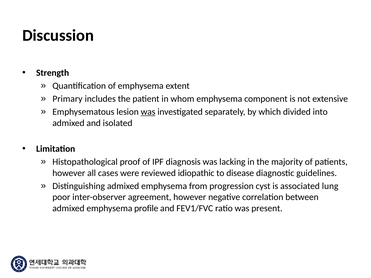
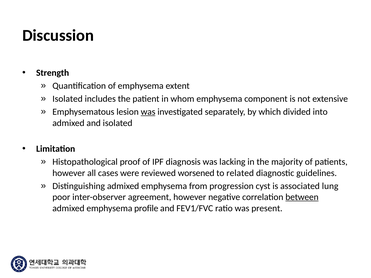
Primary at (67, 99): Primary -> Isolated
idiopathic: idiopathic -> worsened
disease: disease -> related
between underline: none -> present
